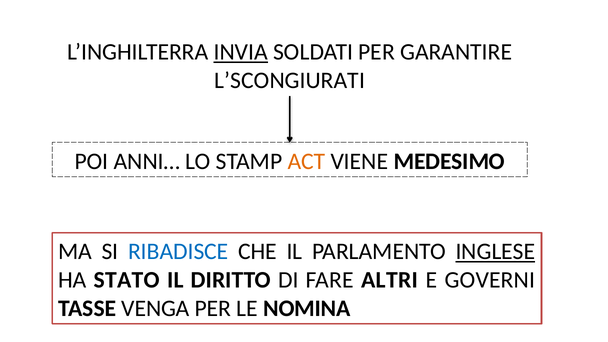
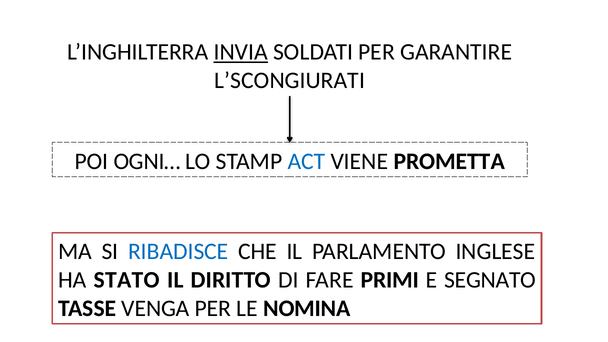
ANNI…: ANNI… -> OGNI…
ACT colour: orange -> blue
MEDESIMO: MEDESIMO -> PROMETTA
INGLESE underline: present -> none
ALTRI: ALTRI -> PRIMI
GOVERNI: GOVERNI -> SEGNATO
